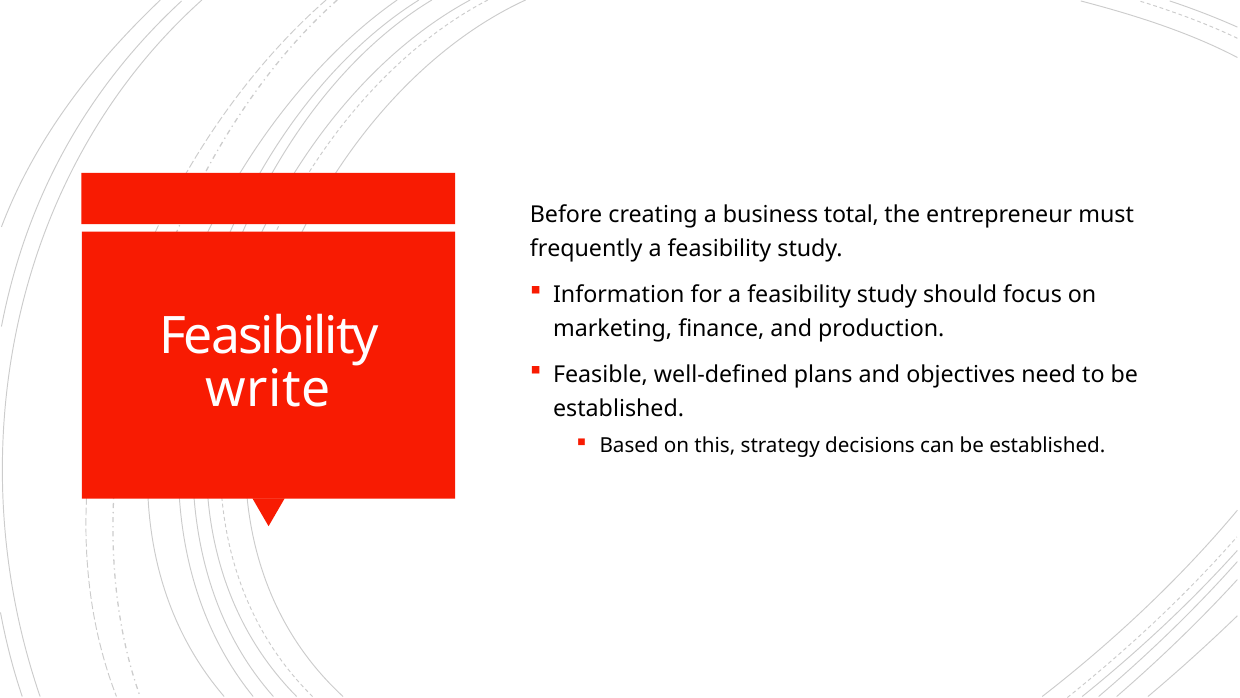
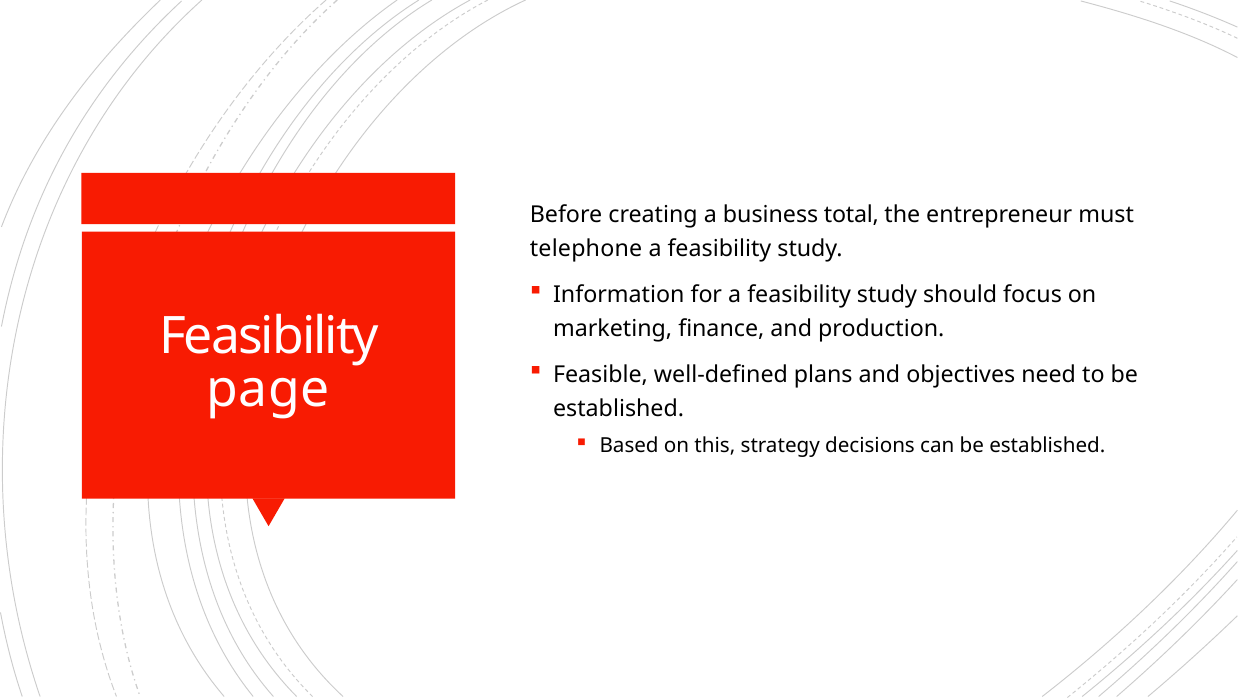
frequently: frequently -> telephone
write: write -> page
